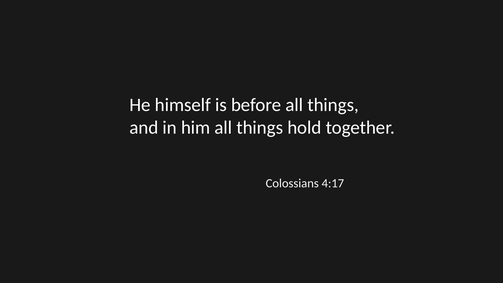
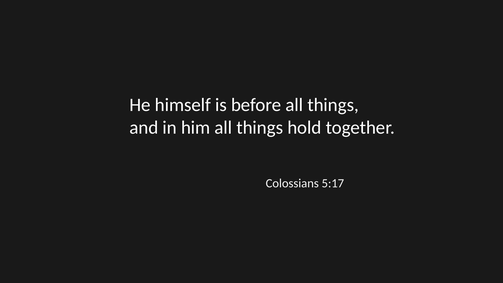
4:17: 4:17 -> 5:17
